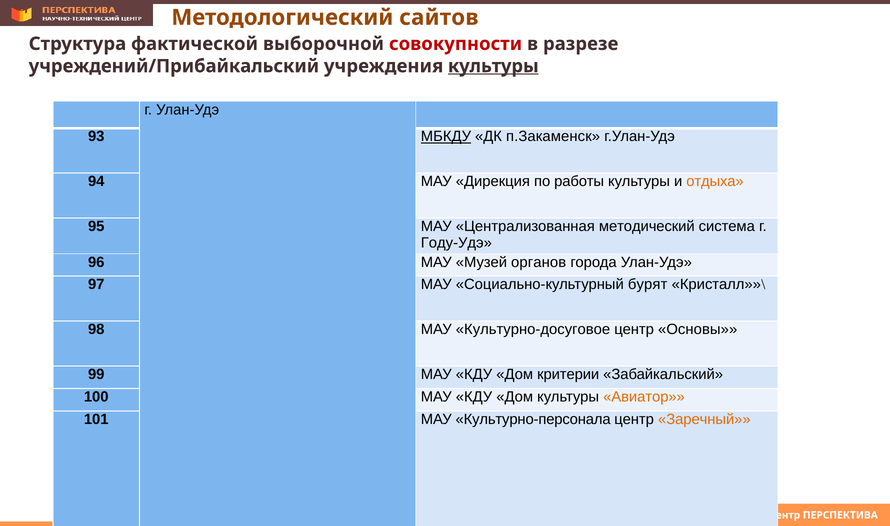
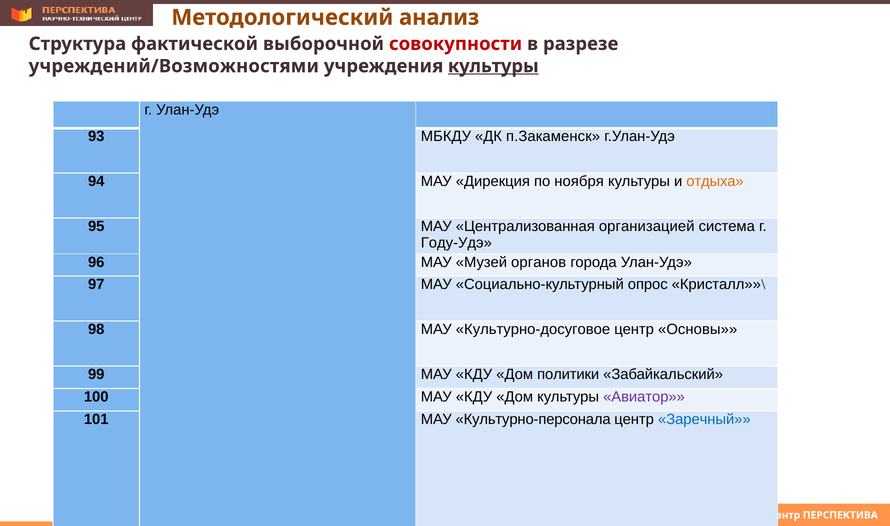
сайтов: сайтов -> анализ
учреждений/Прибайкальский: учреждений/Прибайкальский -> учреждений/Возможностями
МБКДУ underline: present -> none
работы: работы -> ноября
методический: методический -> организацией
бурят: бурят -> опрос
критерии: критерии -> политики
Авиатор colour: orange -> purple
Заречный colour: orange -> blue
